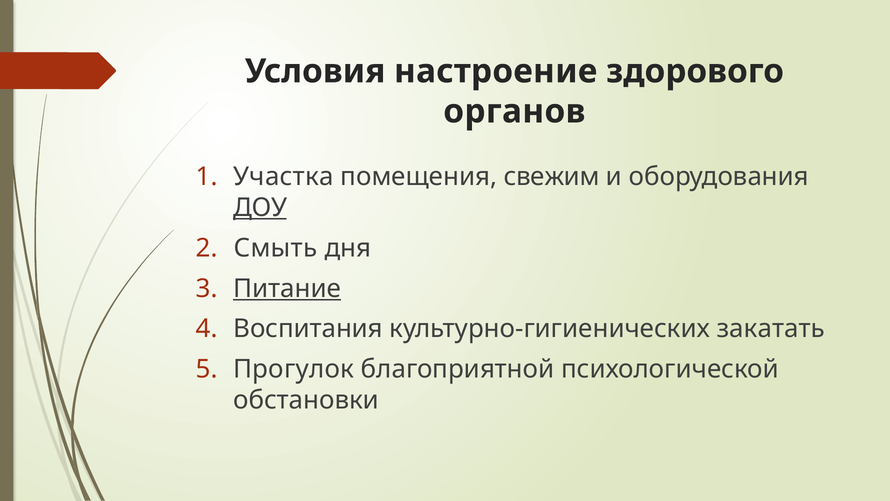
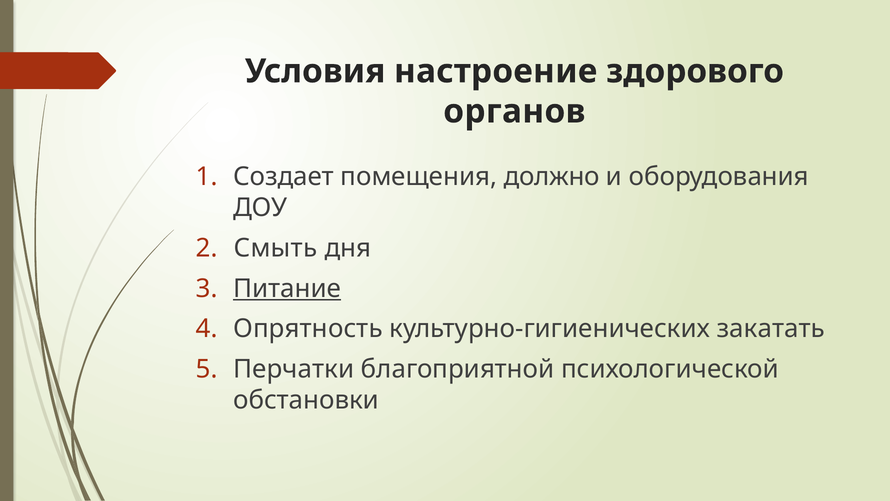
Участка: Участка -> Создает
свежим: свежим -> должно
ДОУ underline: present -> none
Воспитания: Воспитания -> Опрятность
Прогулок: Прогулок -> Перчатки
